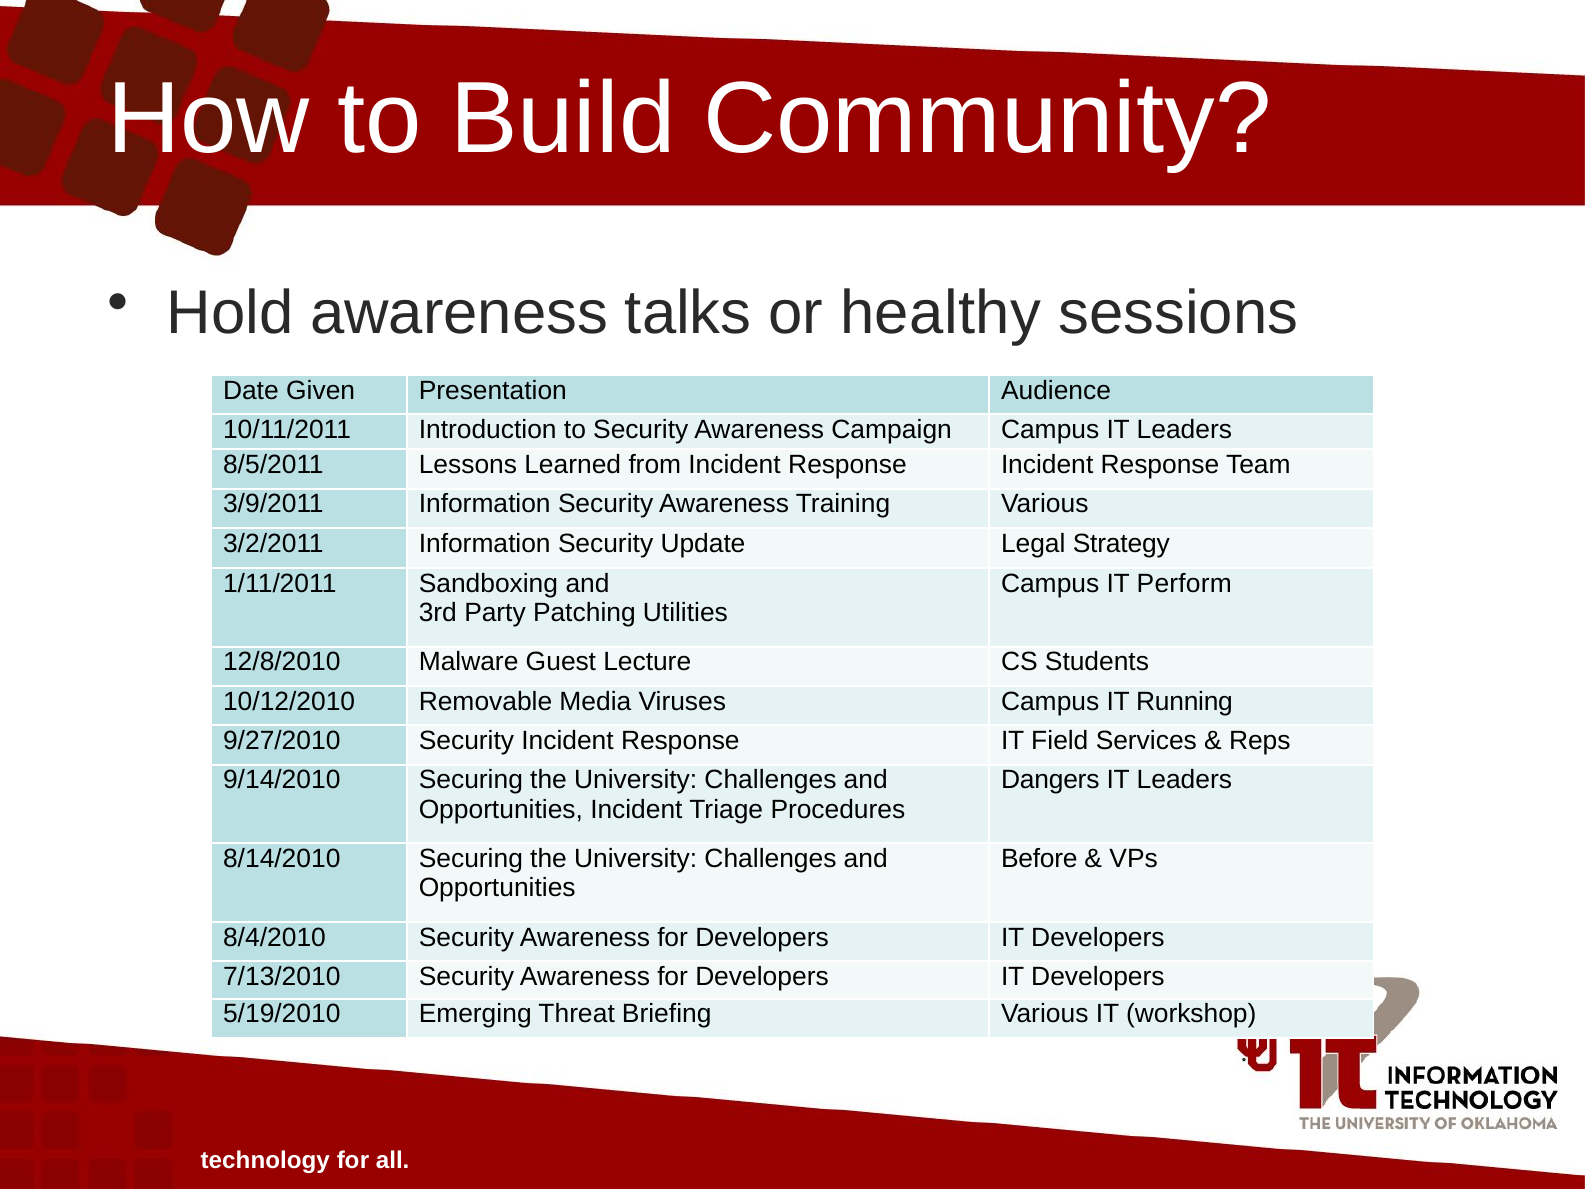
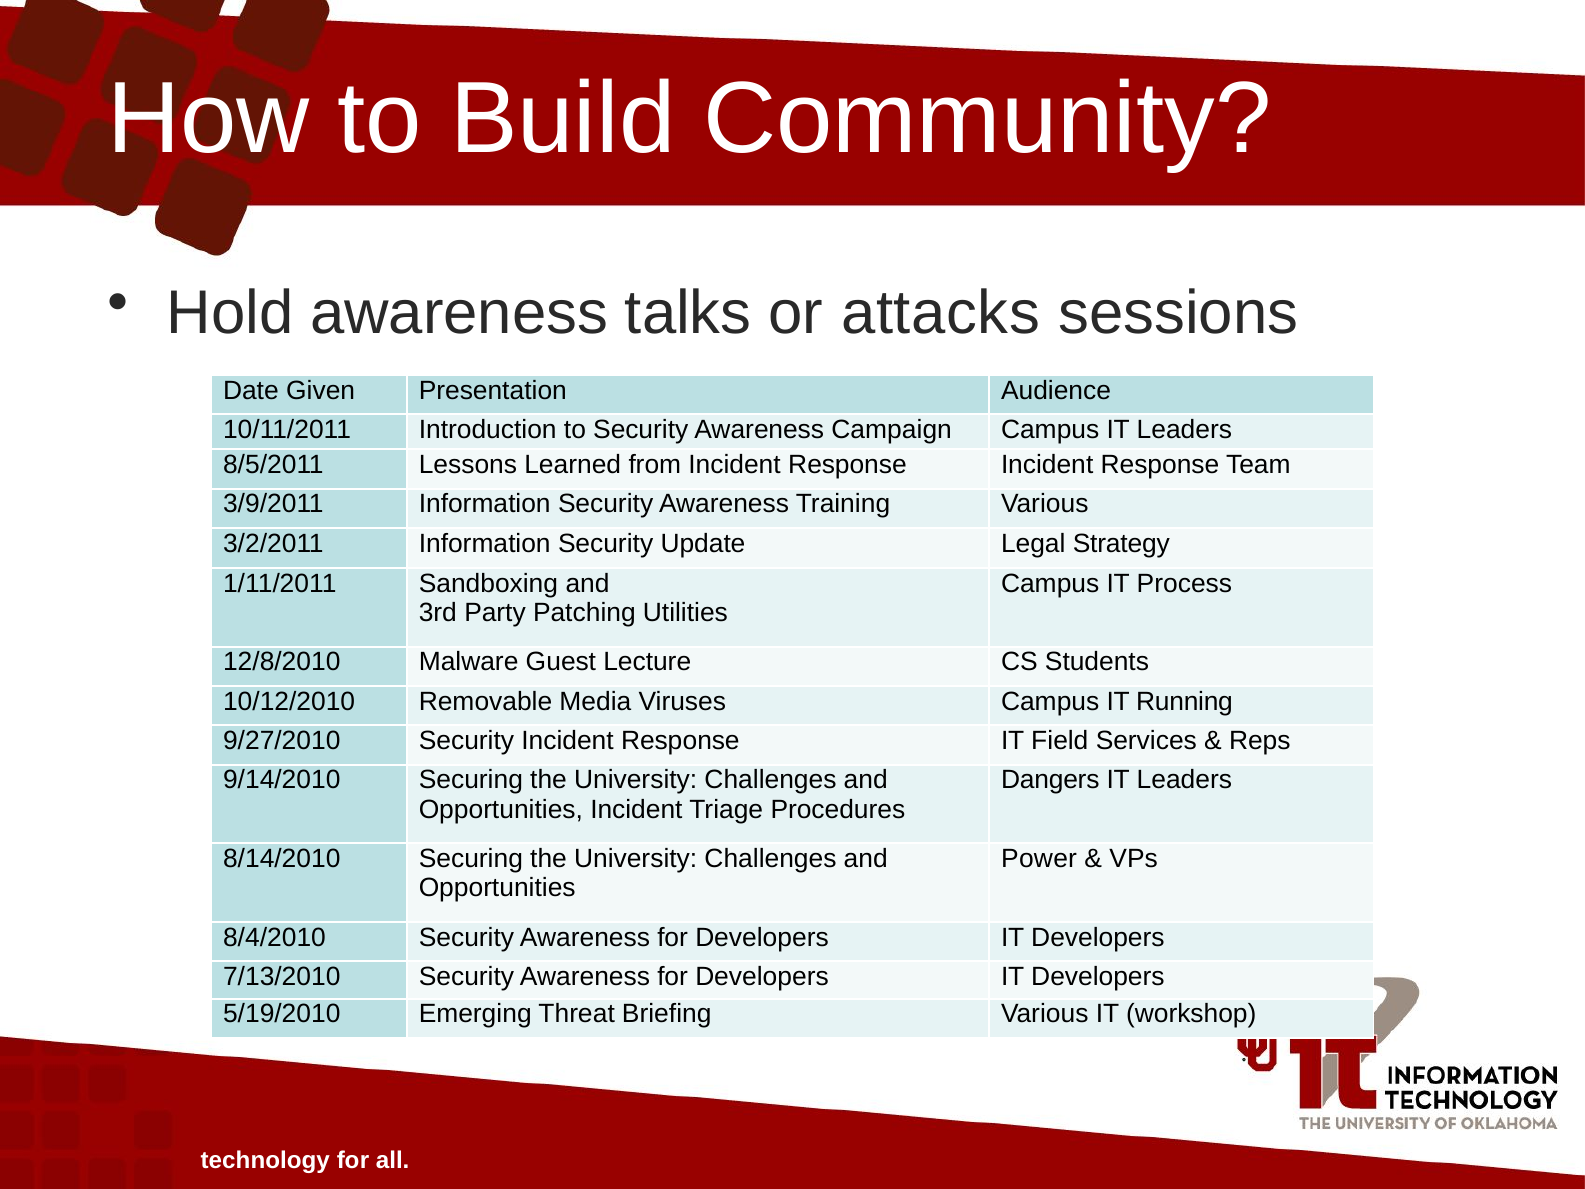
healthy: healthy -> attacks
Perform: Perform -> Process
Before: Before -> Power
